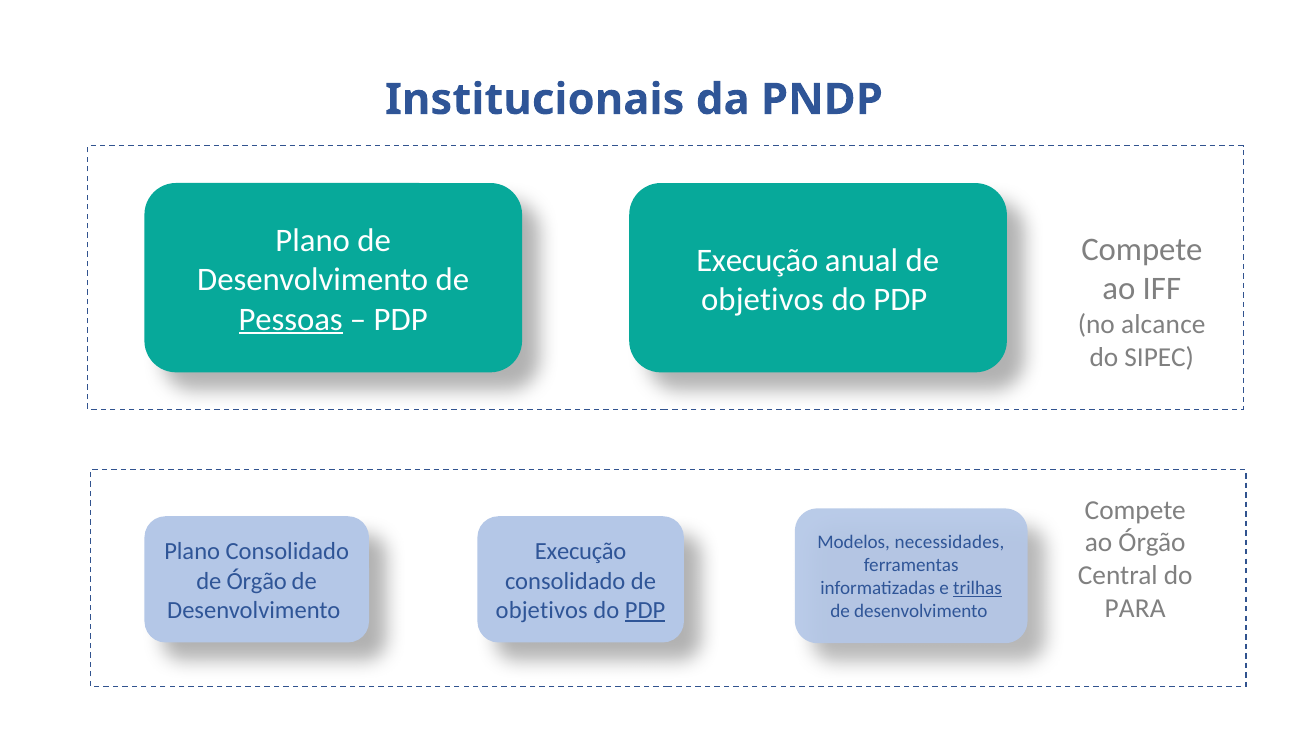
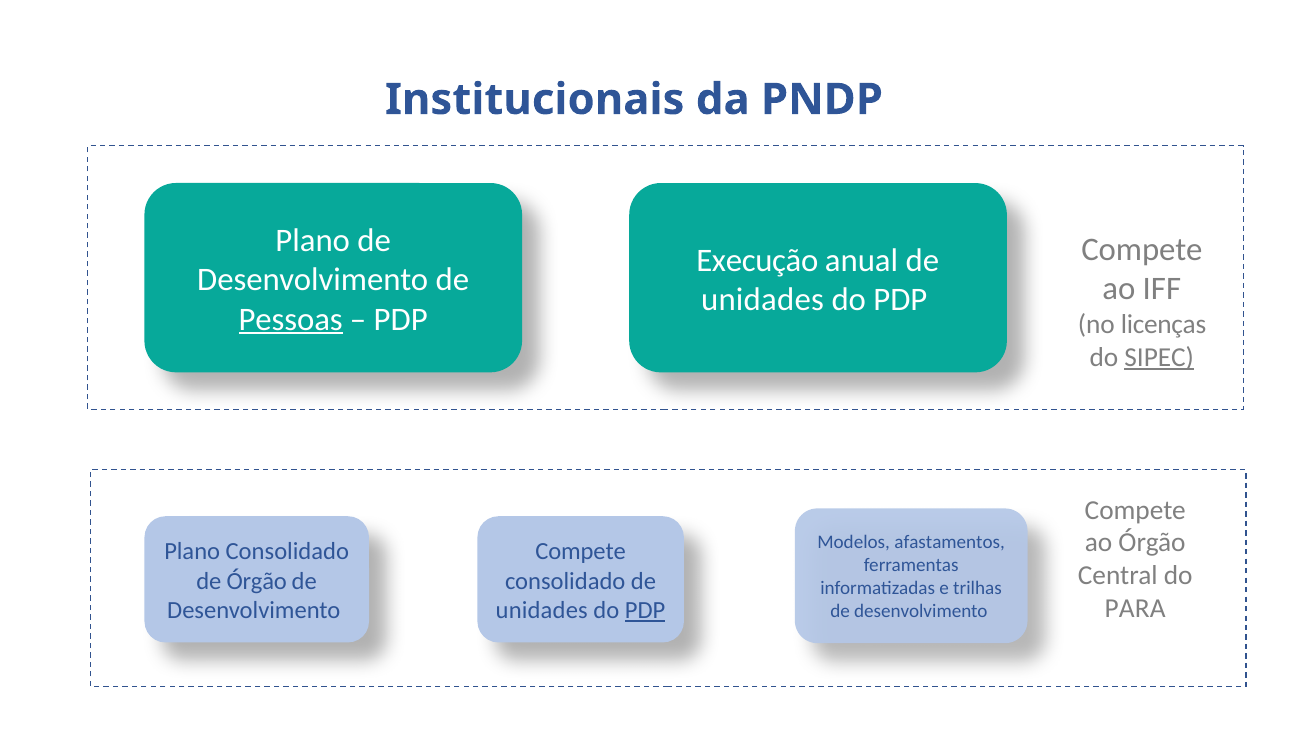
objetivos at (763, 299): objetivos -> unidades
alcance: alcance -> licenças
SIPEC underline: none -> present
necessidades: necessidades -> afastamentos
Execução at (581, 551): Execução -> Compete
trilhas underline: present -> none
objetivos at (542, 610): objetivos -> unidades
